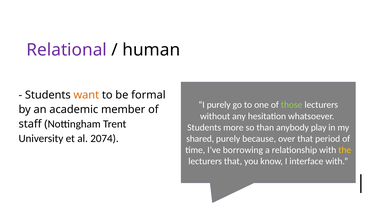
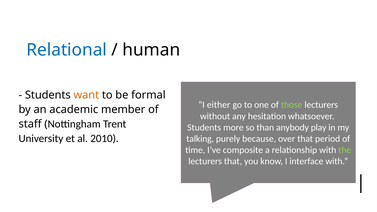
Relational colour: purple -> blue
I purely: purely -> either
2074: 2074 -> 2010
shared: shared -> talking
borrowing: borrowing -> composite
the colour: yellow -> light green
